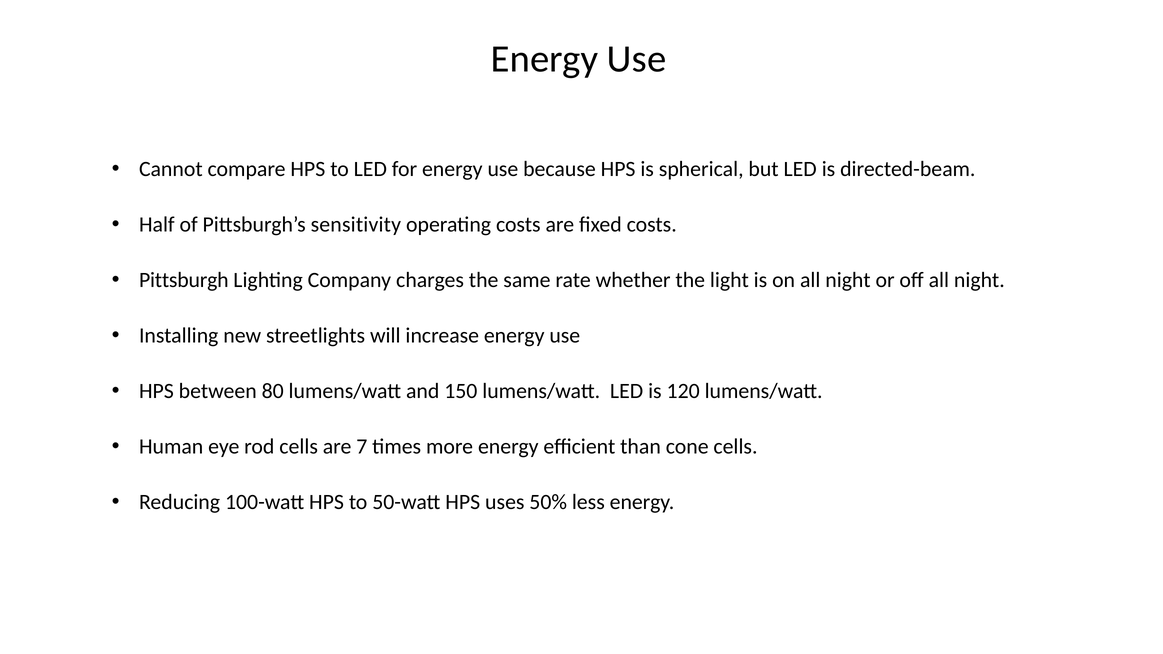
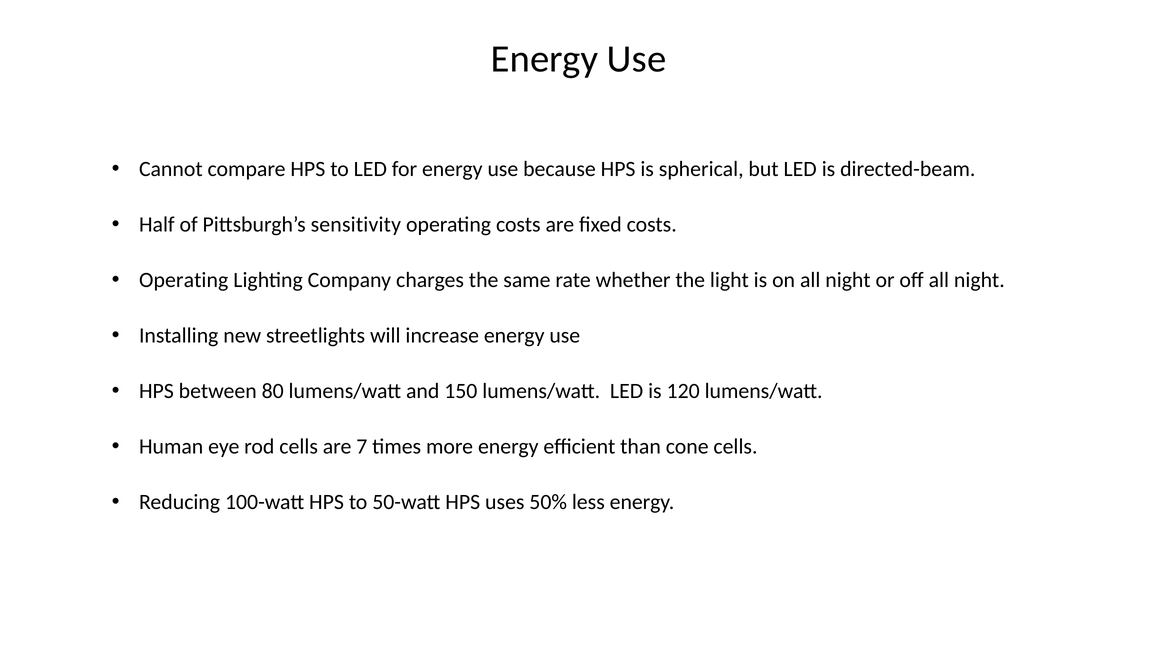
Pittsburgh at (184, 280): Pittsburgh -> Operating
